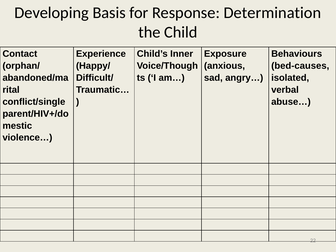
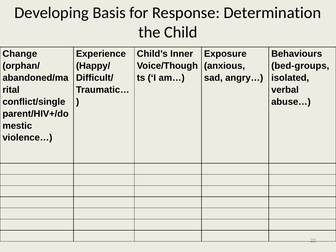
Contact: Contact -> Change
bed-causes: bed-causes -> bed-groups
